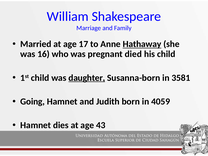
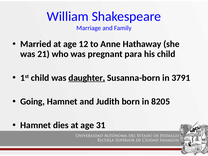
17: 17 -> 12
Hathaway underline: present -> none
16: 16 -> 21
died: died -> para
3581: 3581 -> 3791
4059: 4059 -> 8205
43: 43 -> 31
